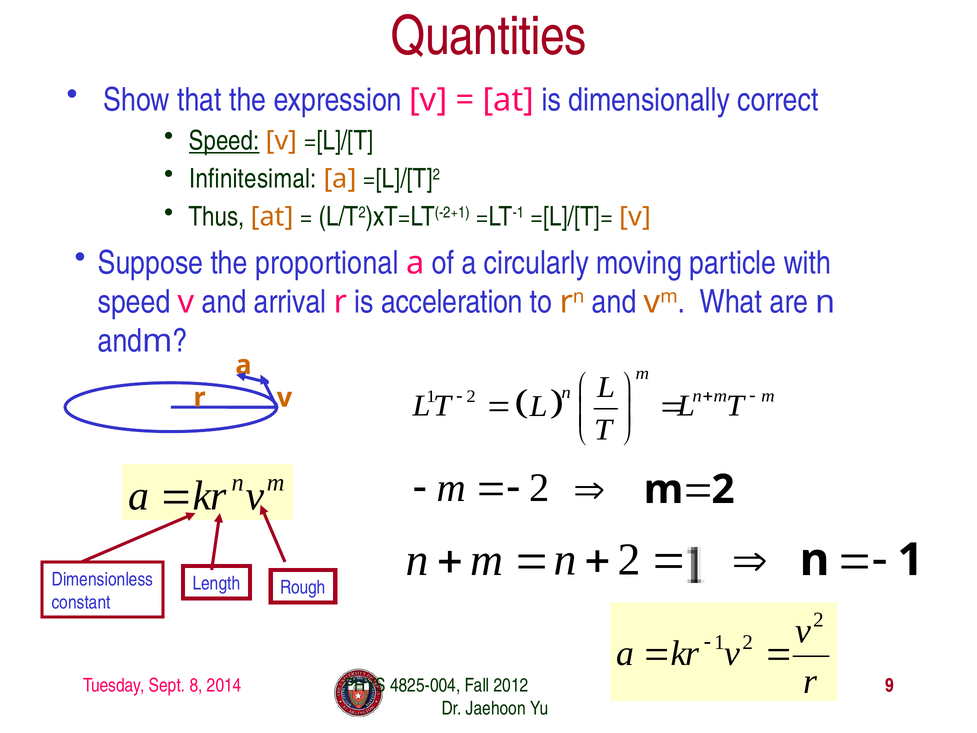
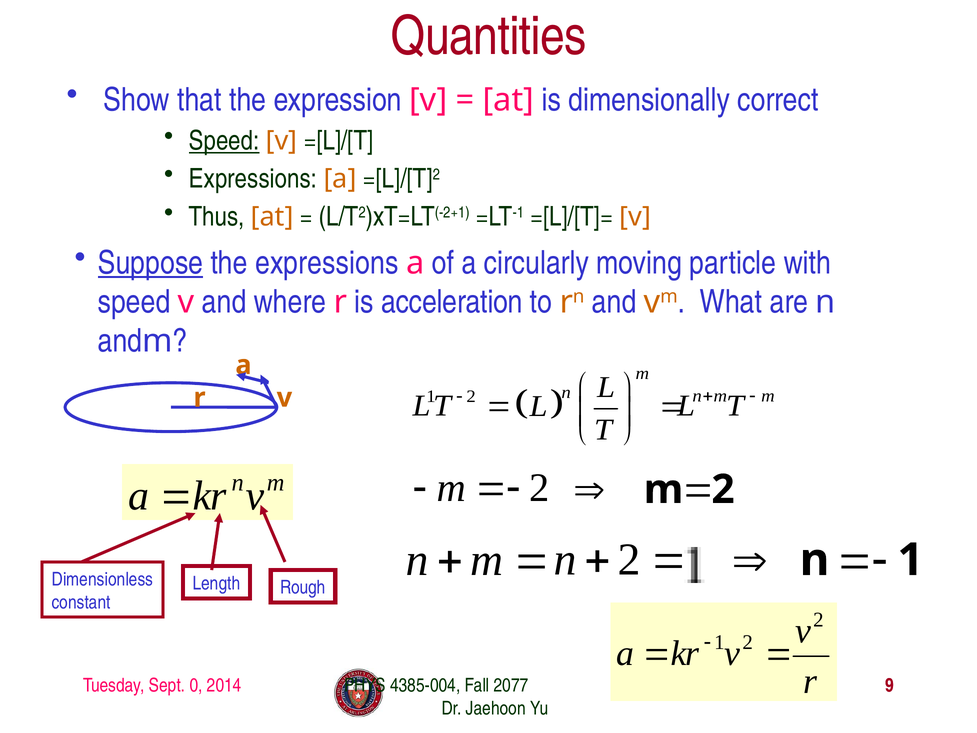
Infinitesimal at (253, 179): Infinitesimal -> Expressions
Suppose underline: none -> present
the proportional: proportional -> expressions
arrival: arrival -> where
8: 8 -> 0
4825-004: 4825-004 -> 4385-004
2012: 2012 -> 2077
